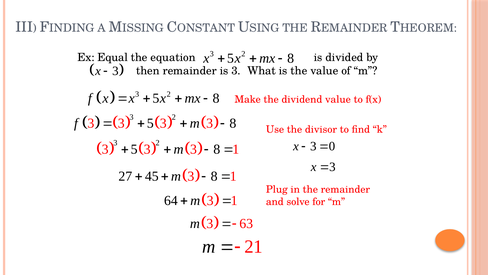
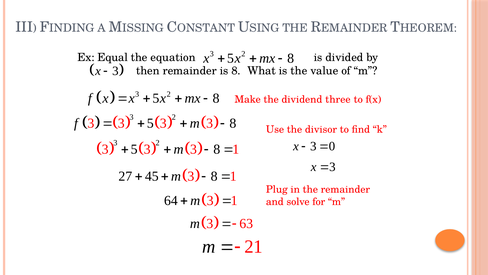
is 3: 3 -> 8
dividend value: value -> three
